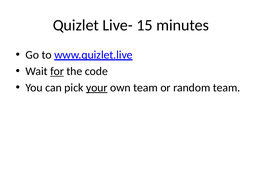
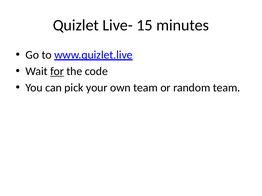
your underline: present -> none
